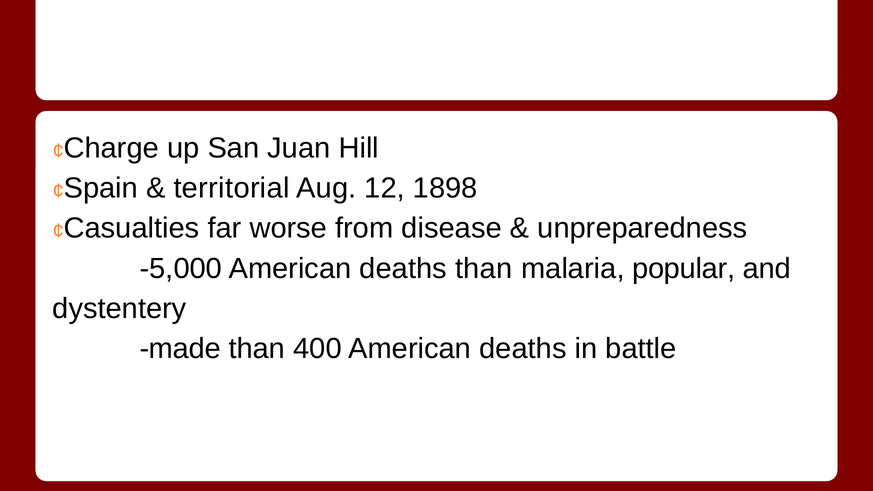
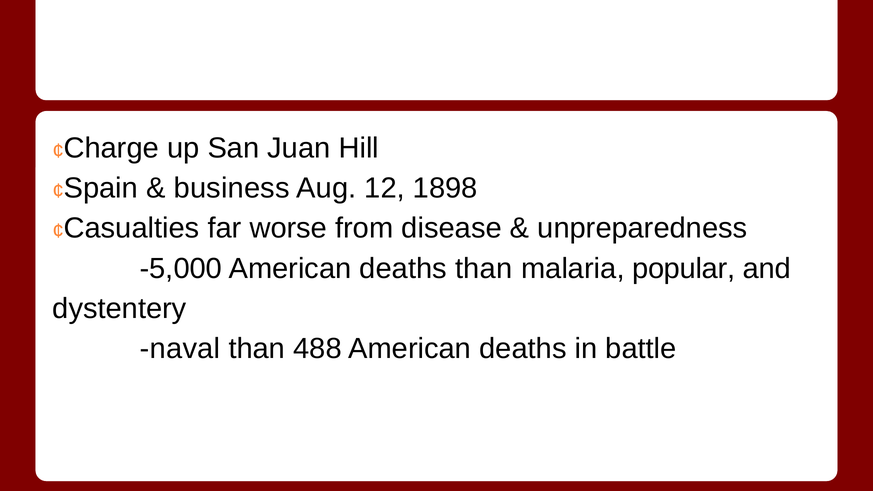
territorial: territorial -> business
made: made -> naval
400: 400 -> 488
